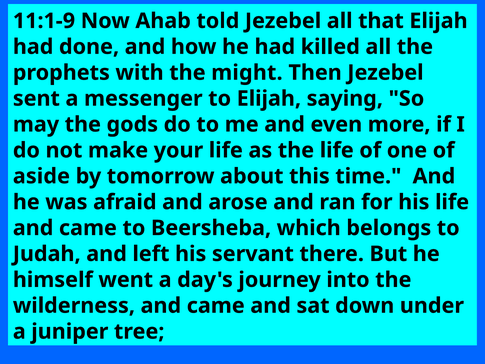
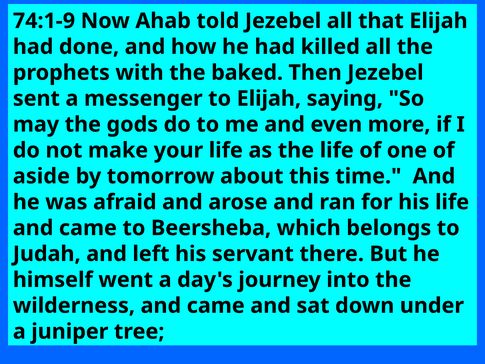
11:1-9: 11:1-9 -> 74:1-9
might: might -> baked
